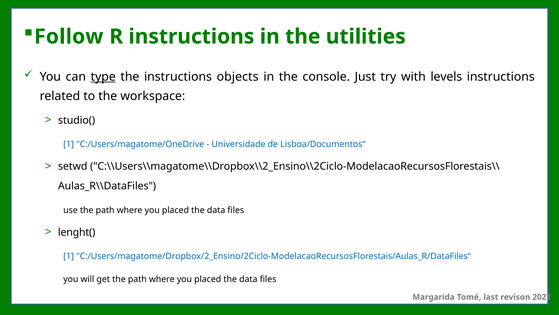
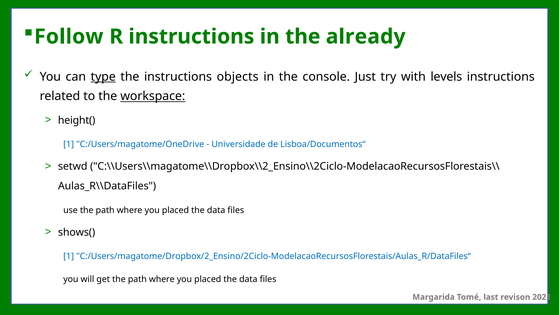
utilities: utilities -> already
workspace underline: none -> present
studio(: studio( -> height(
lenght(: lenght( -> shows(
